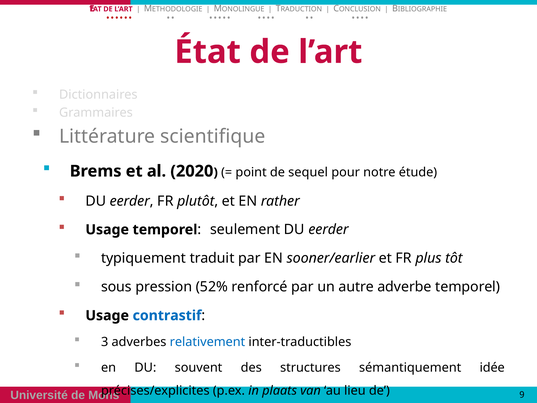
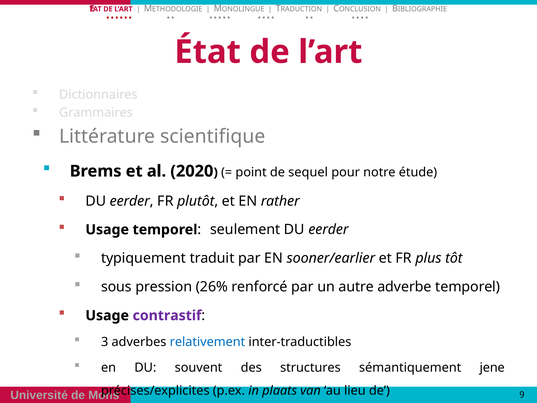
52%: 52% -> 26%
contrastif colour: blue -> purple
idée: idée -> jene
